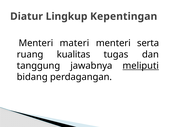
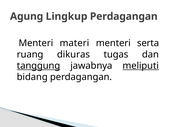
Diatur: Diatur -> Agung
Lingkup Kepentingan: Kepentingan -> Perdagangan
kualitas: kualitas -> dikuras
tanggung underline: none -> present
